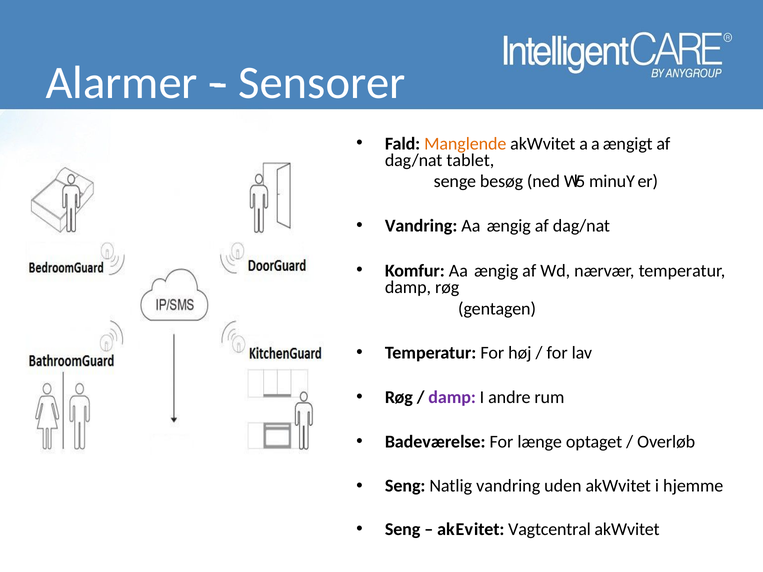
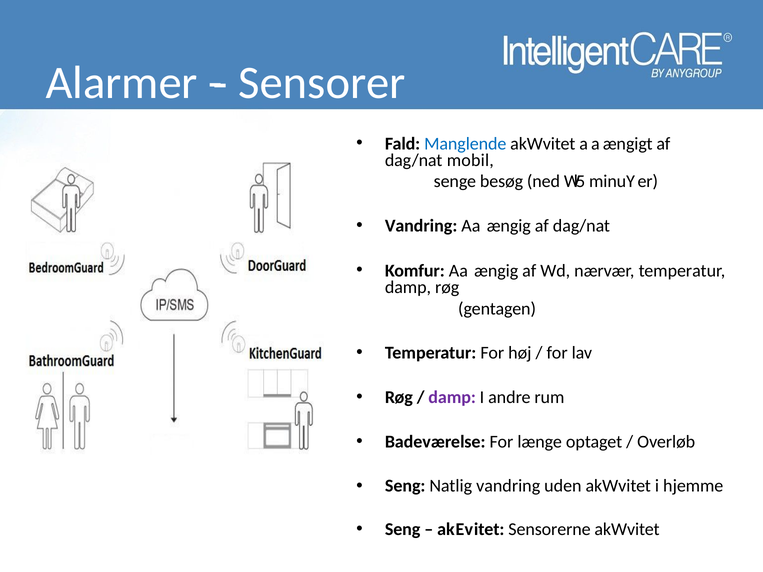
Manglende colour: orange -> blue
tablet: tablet -> mobil
Vagtcentral: Vagtcentral -> Sensorerne
